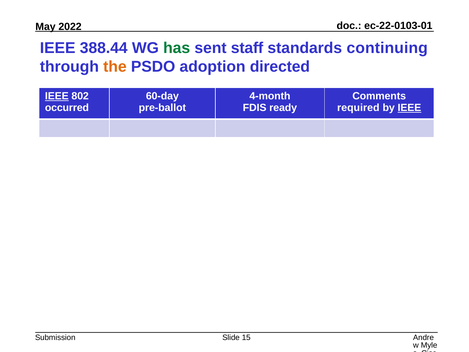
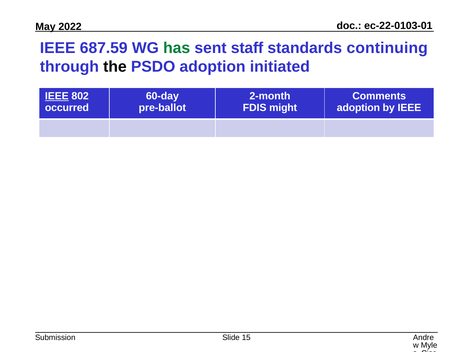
388.44: 388.44 -> 687.59
the colour: orange -> black
directed: directed -> initiated
4-month: 4-month -> 2-month
ready: ready -> might
required at (358, 108): required -> adoption
IEEE at (409, 108) underline: present -> none
